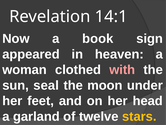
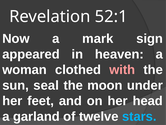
14:1: 14:1 -> 52:1
book: book -> mark
stars colour: yellow -> light blue
